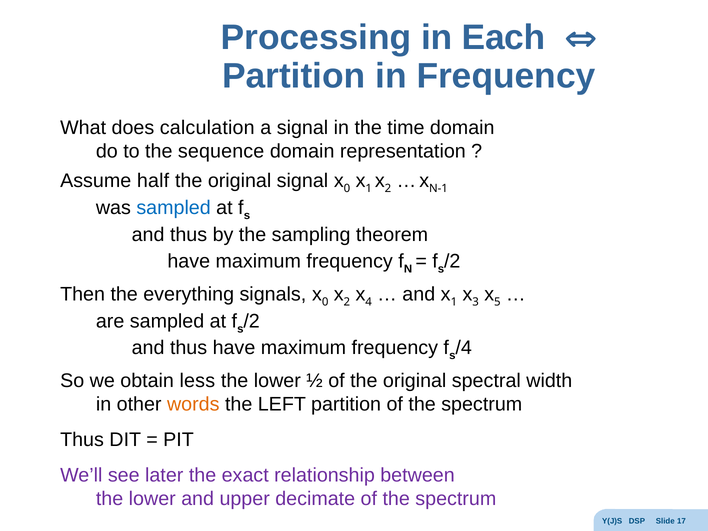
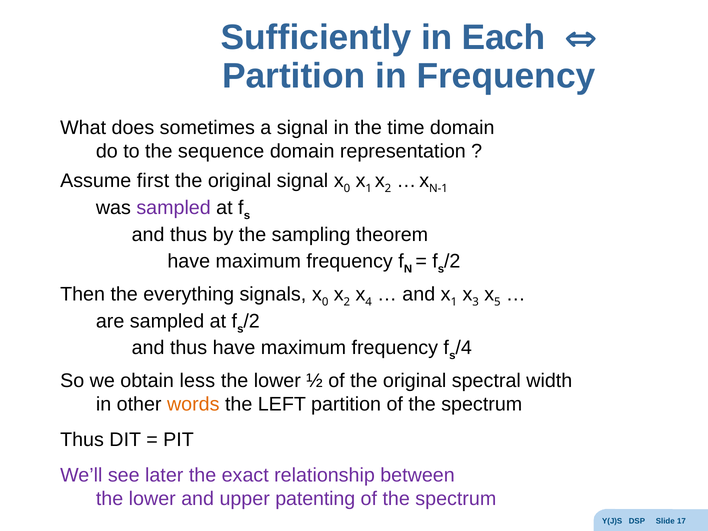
Processing: Processing -> Sufficiently
calculation: calculation -> sometimes
half: half -> first
sampled at (174, 208) colour: blue -> purple
decimate: decimate -> patenting
